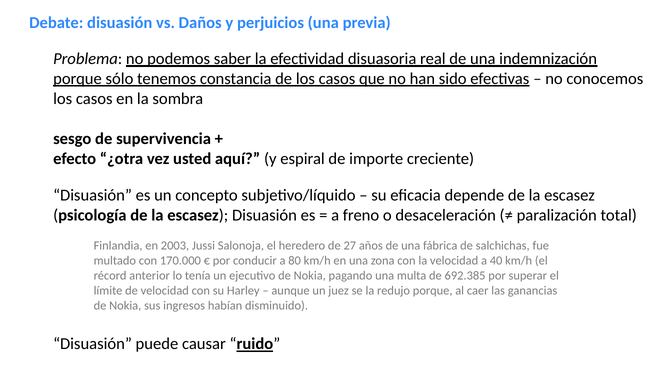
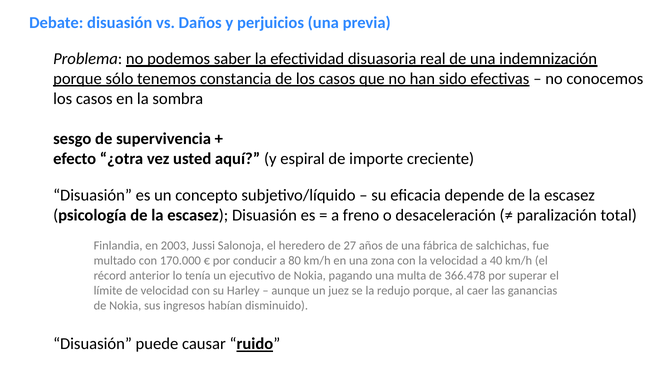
692.385: 692.385 -> 366.478
